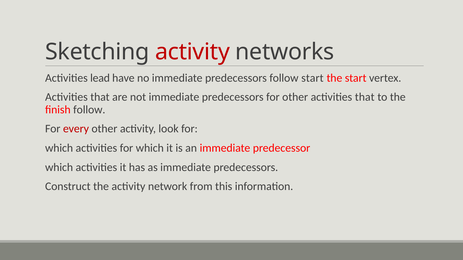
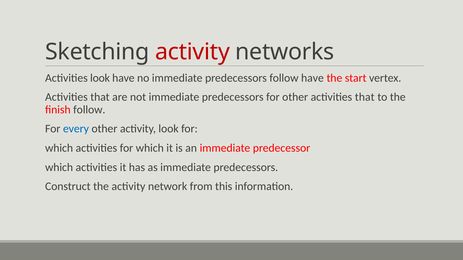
Activities lead: lead -> look
follow start: start -> have
every colour: red -> blue
